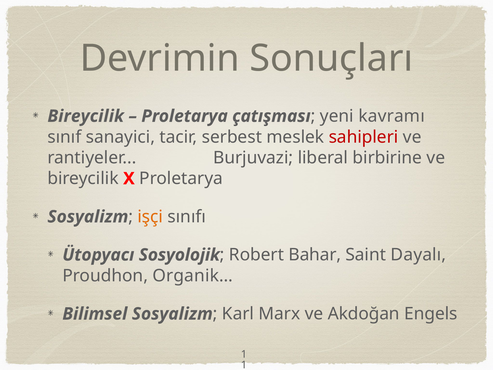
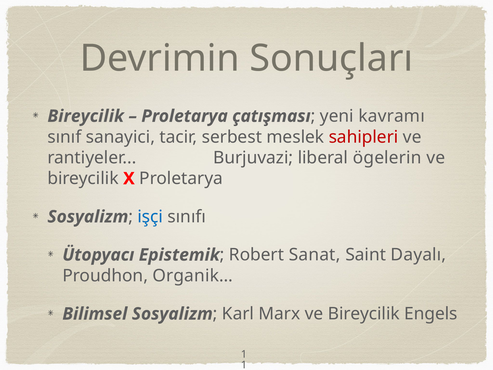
birbirine: birbirine -> ögelerin
işçi colour: orange -> blue
Sosyolojik: Sosyolojik -> Epistemik
Bahar: Bahar -> Sanat
Marx ve Akdoğan: Akdoğan -> Bireycilik
